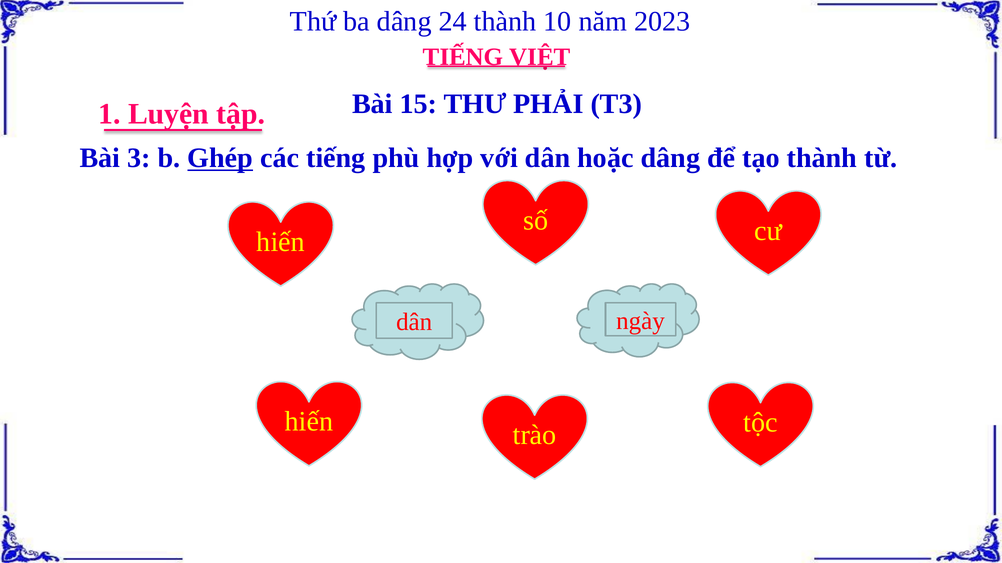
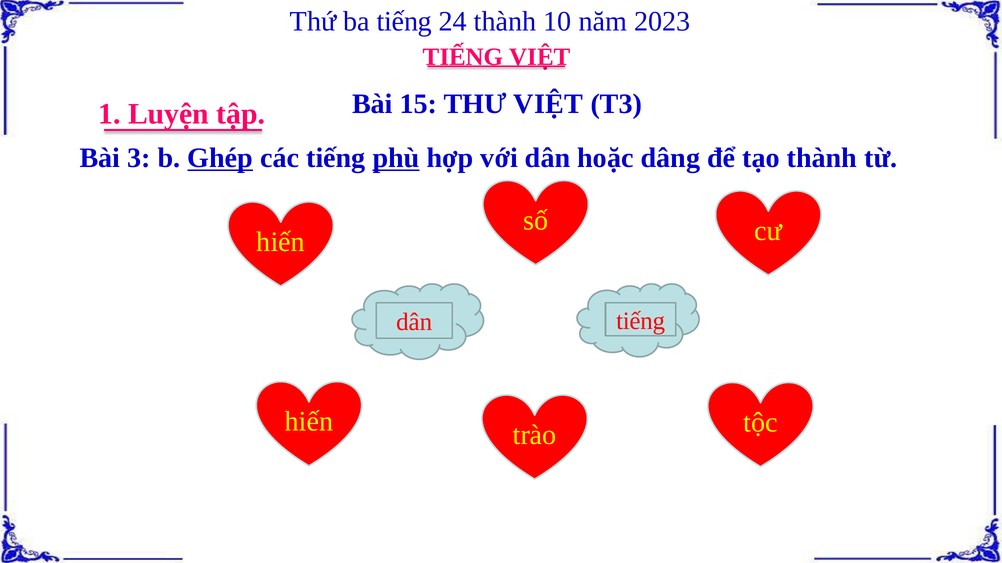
ba dâng: dâng -> tiếng
THƯ PHẢI: PHẢI -> VIỆT
phù underline: none -> present
dân ngày: ngày -> tiếng
